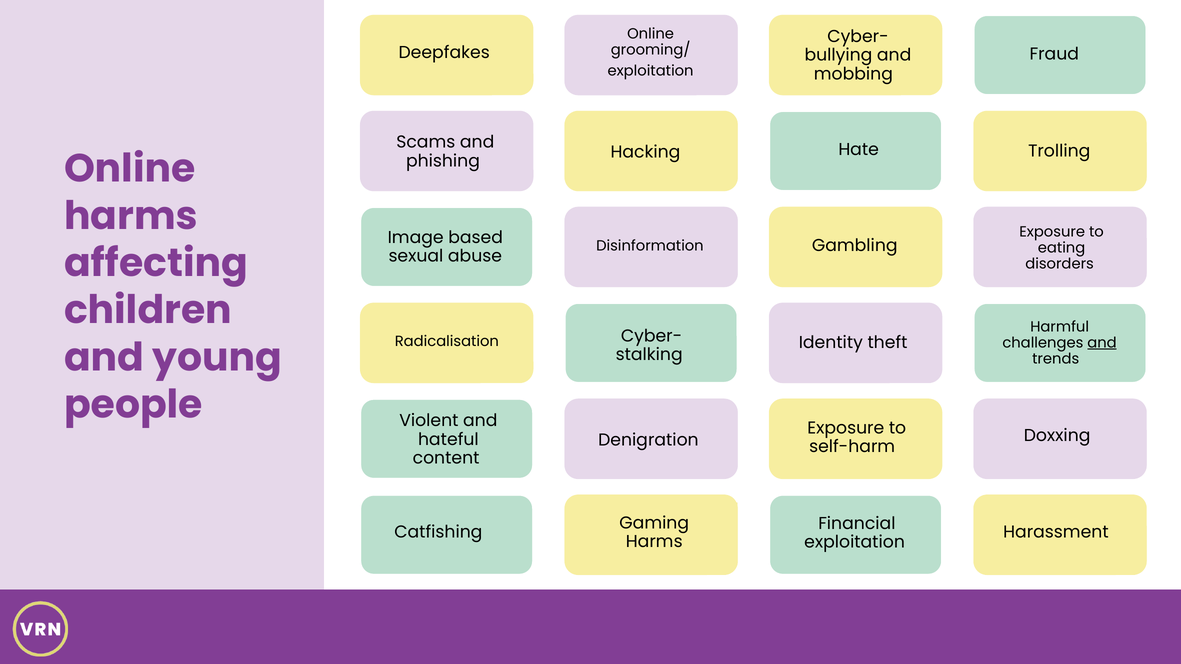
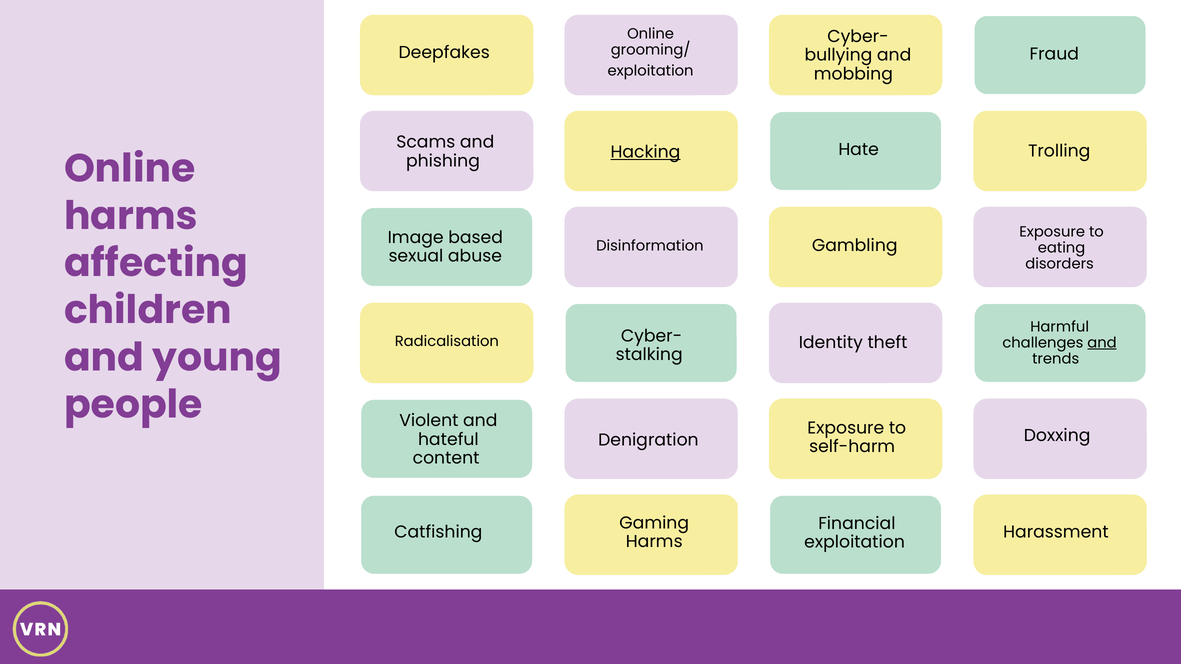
Hacking underline: none -> present
